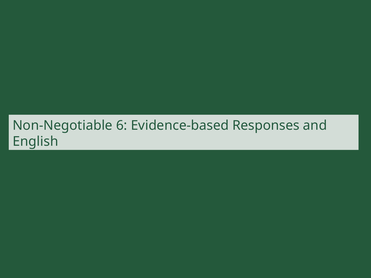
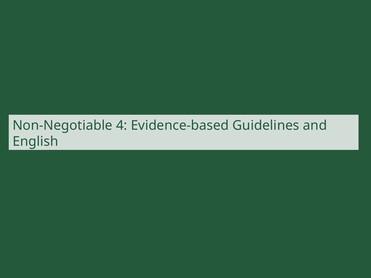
6: 6 -> 4
Responses: Responses -> Guidelines
